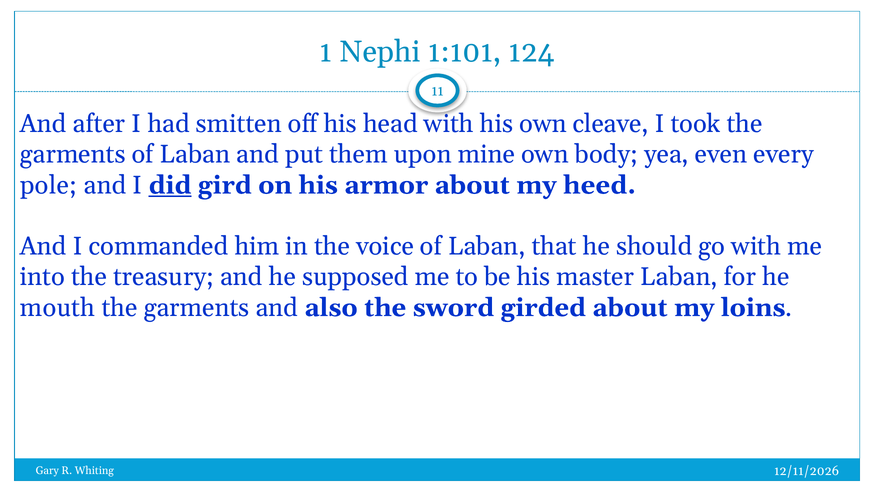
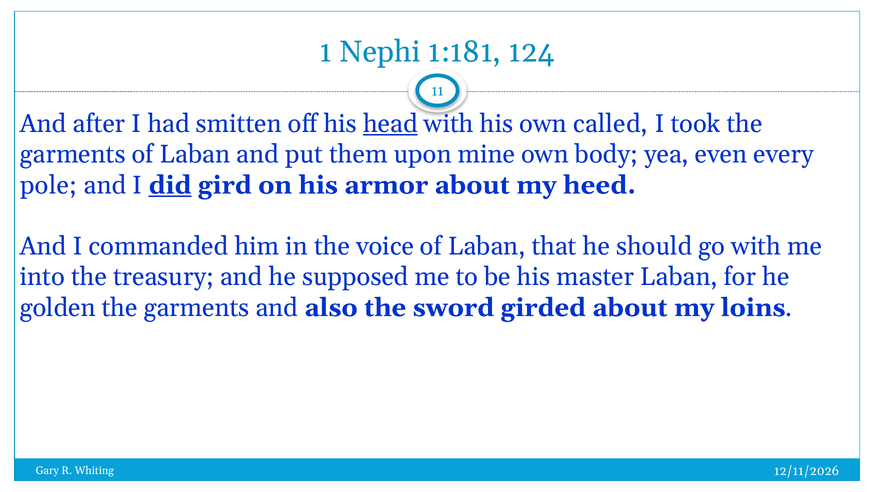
1:101: 1:101 -> 1:181
head underline: none -> present
cleave: cleave -> called
mouth: mouth -> golden
